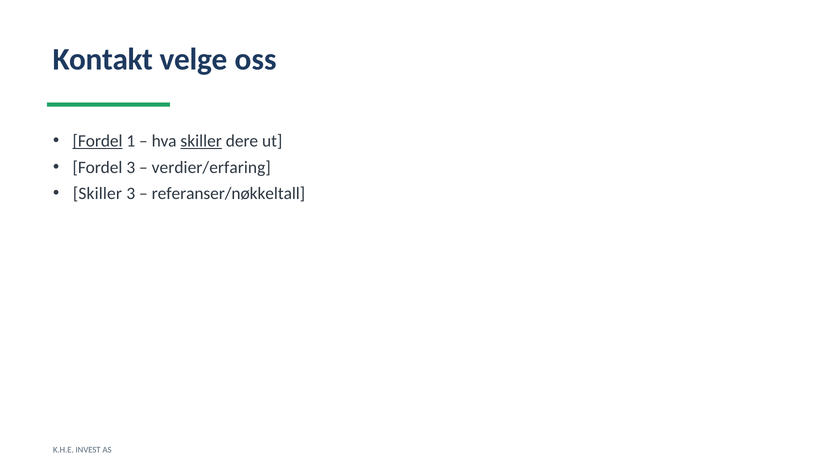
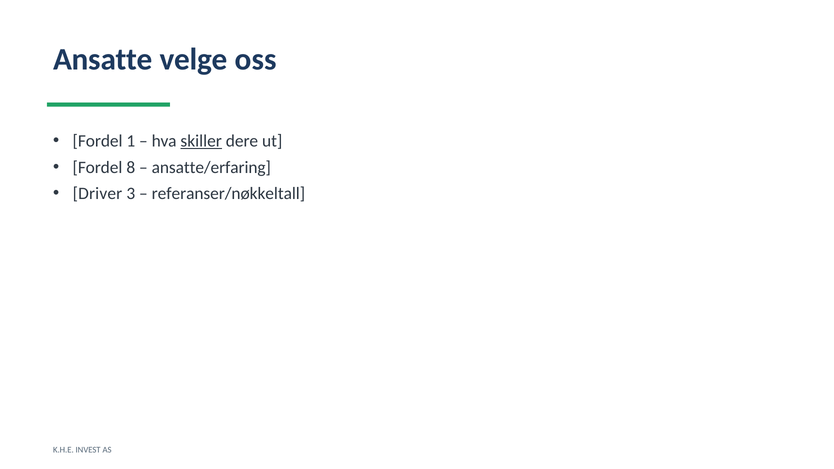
Kontakt: Kontakt -> Ansatte
Fordel at (98, 141) underline: present -> none
Fordel 3: 3 -> 8
verdier/erfaring: verdier/erfaring -> ansatte/erfaring
Skiller at (97, 193): Skiller -> Driver
